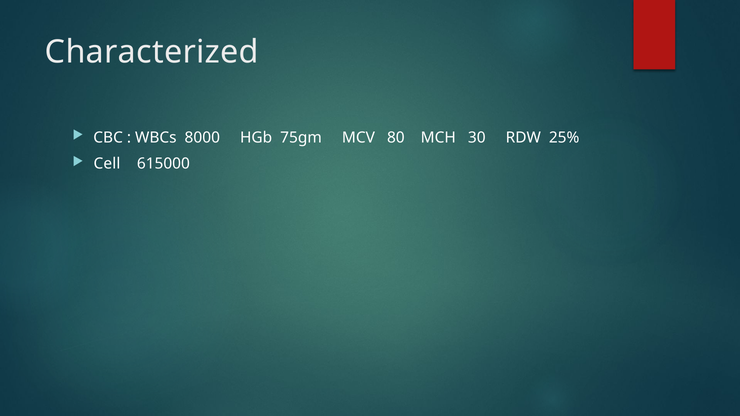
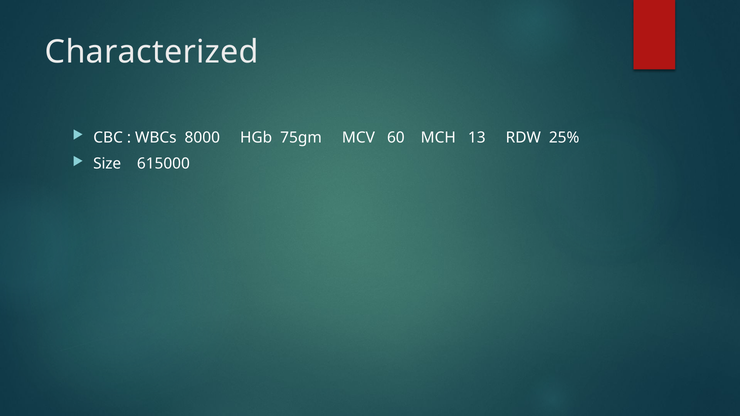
80: 80 -> 60
30: 30 -> 13
Cell: Cell -> Size
